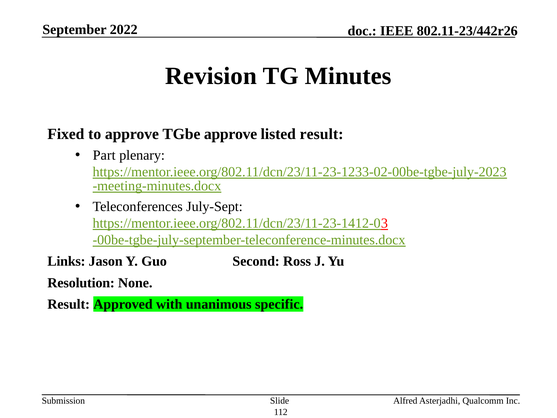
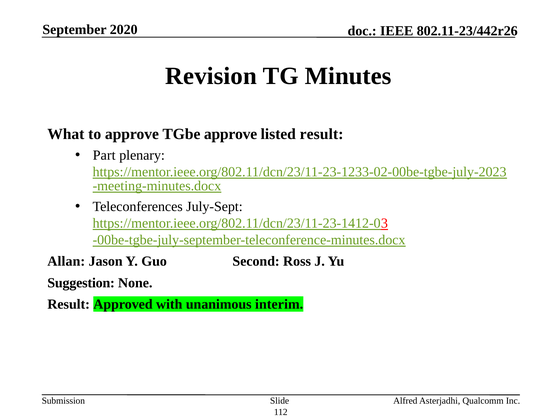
2022: 2022 -> 2020
Fixed: Fixed -> What
Links: Links -> Allan
Resolution: Resolution -> Suggestion
specific: specific -> interim
